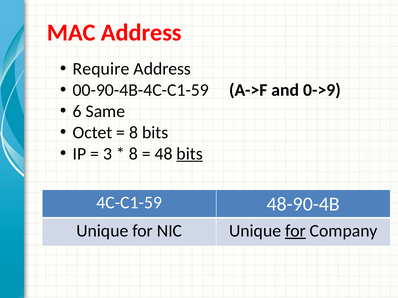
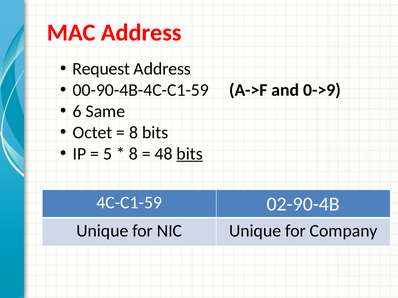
Require: Require -> Request
3: 3 -> 5
48-90-4B: 48-90-4B -> 02-90-4B
for at (295, 231) underline: present -> none
